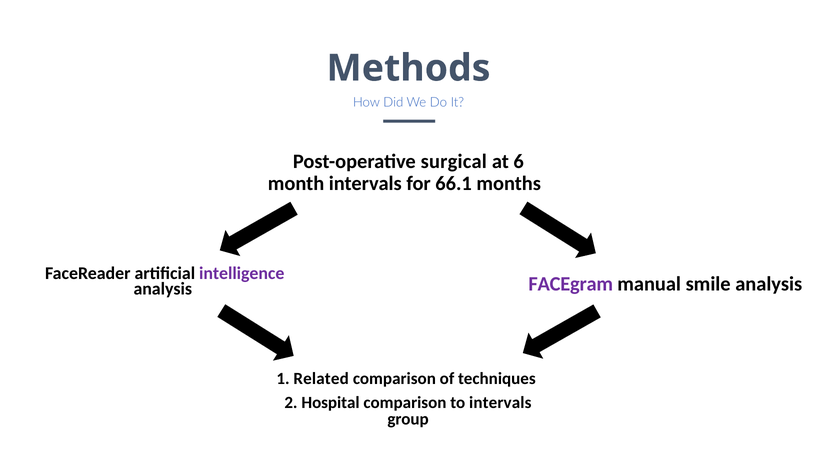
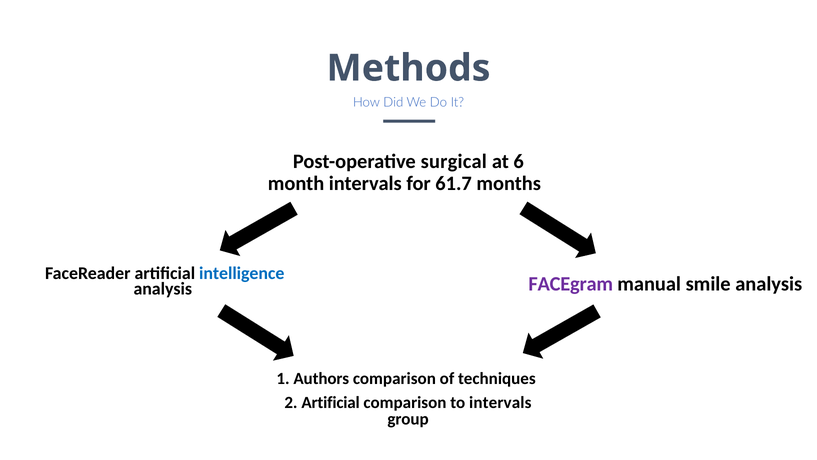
66.1: 66.1 -> 61.7
intelligence colour: purple -> blue
Related: Related -> Authors
2 Hospital: Hospital -> Artificial
